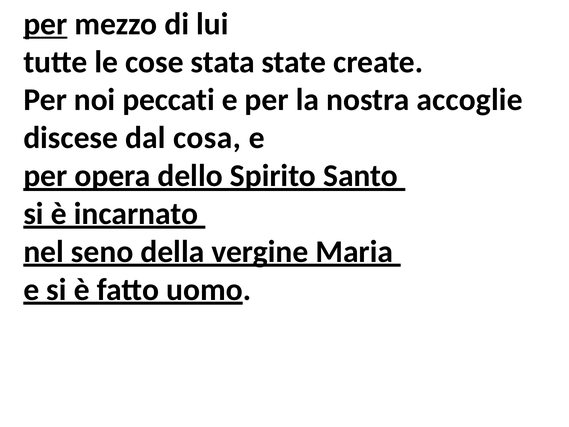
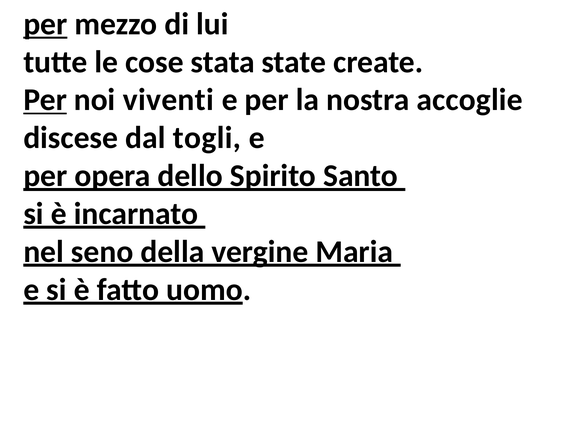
Per at (45, 100) underline: none -> present
peccati: peccati -> viventi
cosa: cosa -> togli
